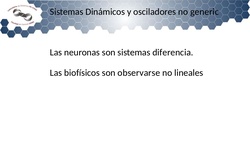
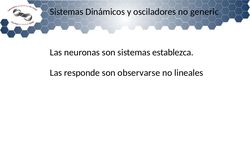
diferencia: diferencia -> establezca
biofísicos: biofísicos -> responde
